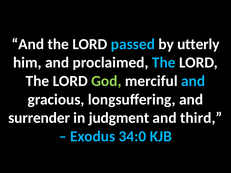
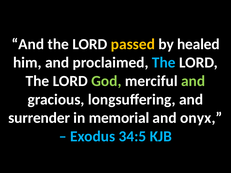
passed colour: light blue -> yellow
utterly: utterly -> healed
and at (193, 81) colour: light blue -> light green
judgment: judgment -> memorial
third: third -> onyx
34:0: 34:0 -> 34:5
